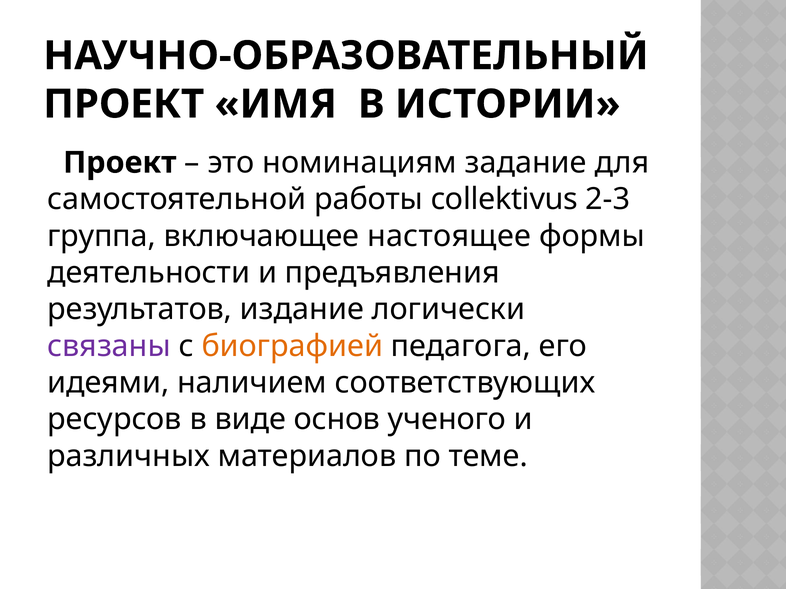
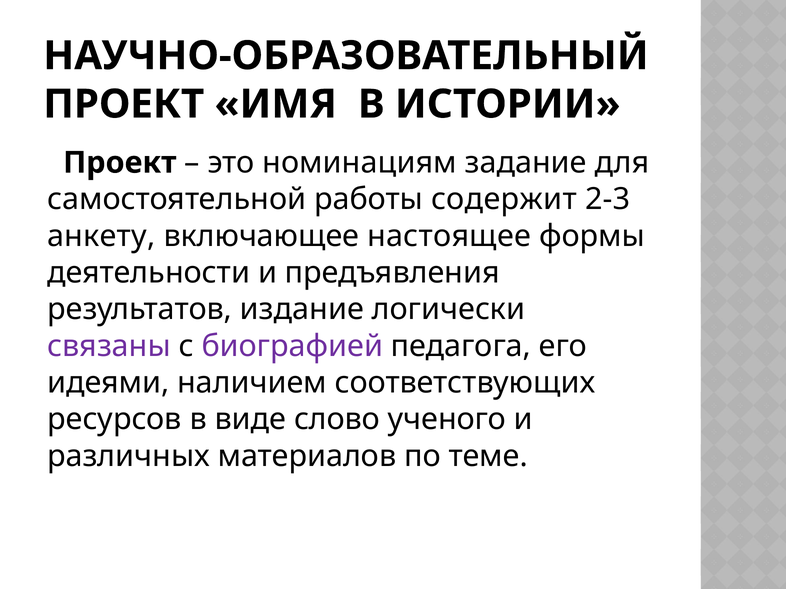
collektivus: collektivus -> содержит
группа: группа -> анкету
биографией colour: orange -> purple
основ: основ -> слово
